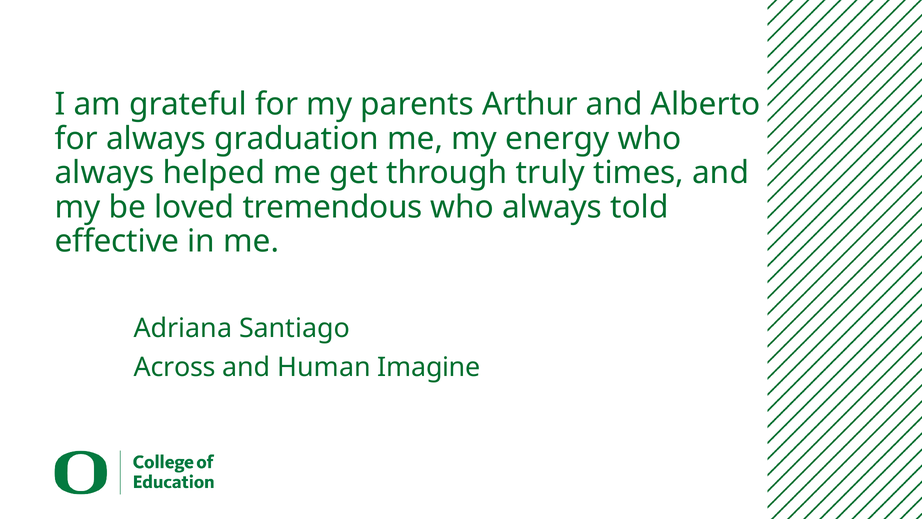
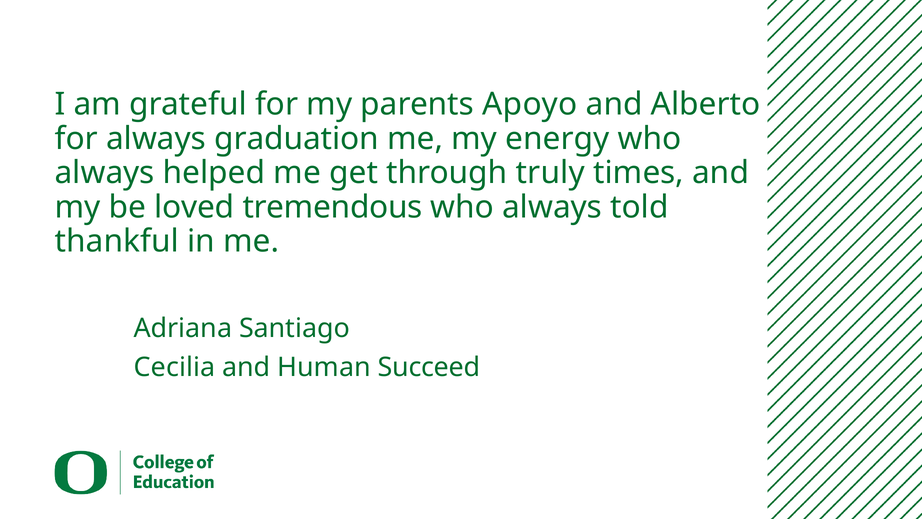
Arthur: Arthur -> Apoyo
effective: effective -> thankful
Across: Across -> Cecilia
Imagine: Imagine -> Succeed
